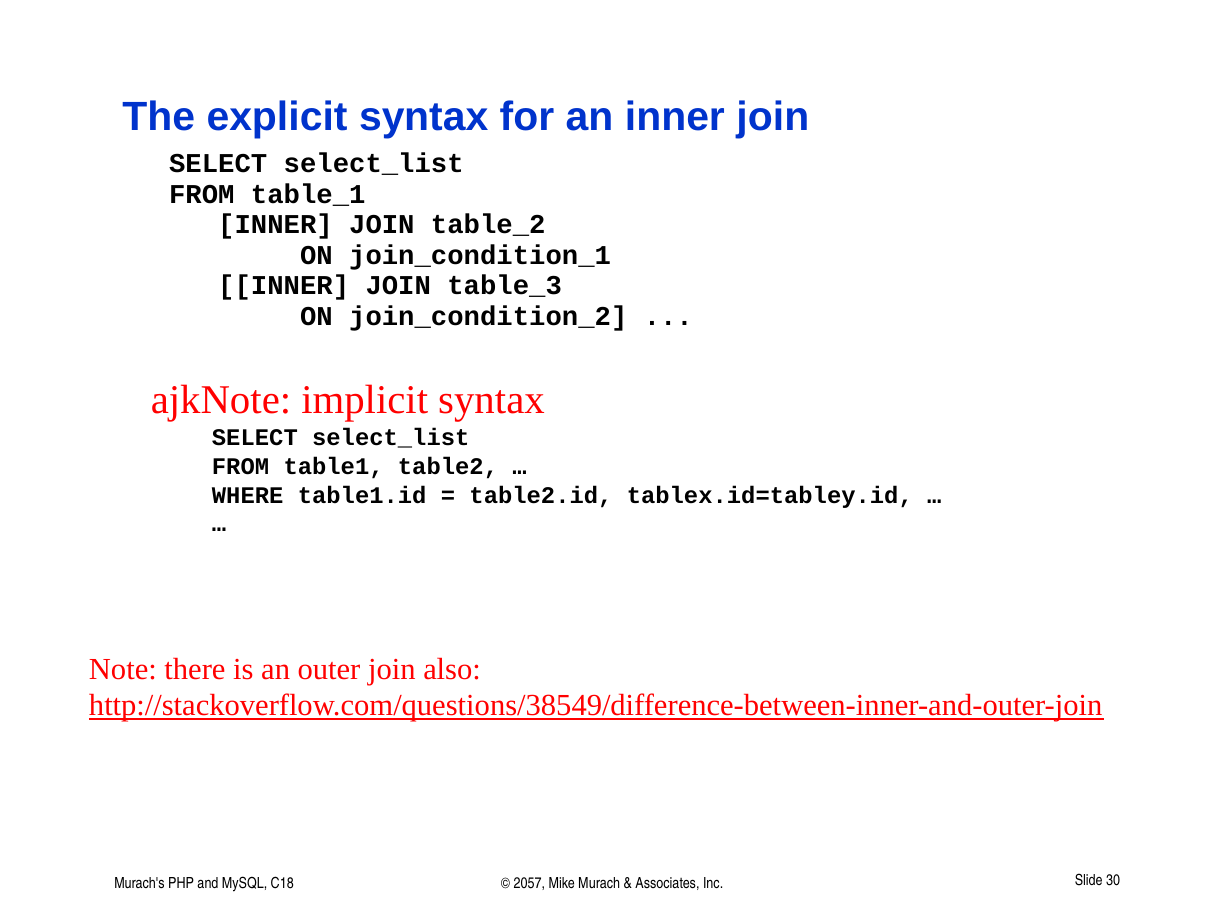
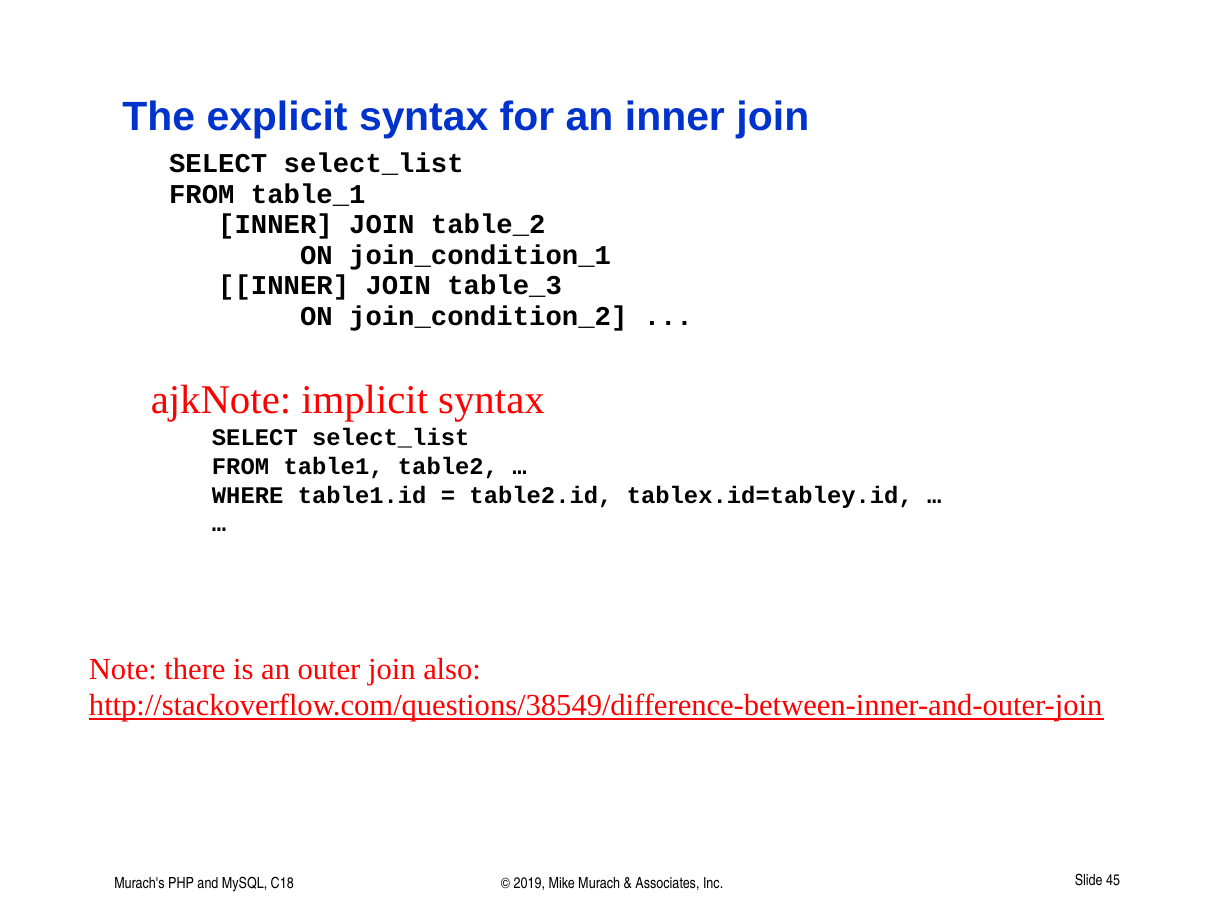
2057: 2057 -> 2019
30: 30 -> 45
